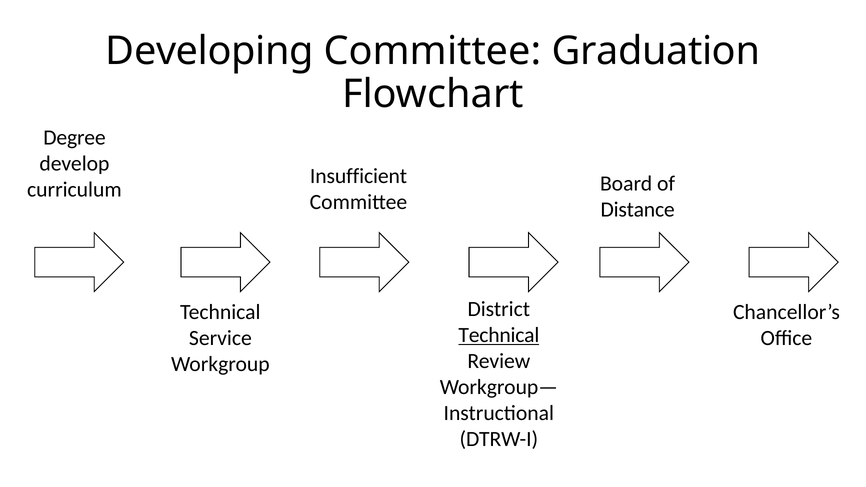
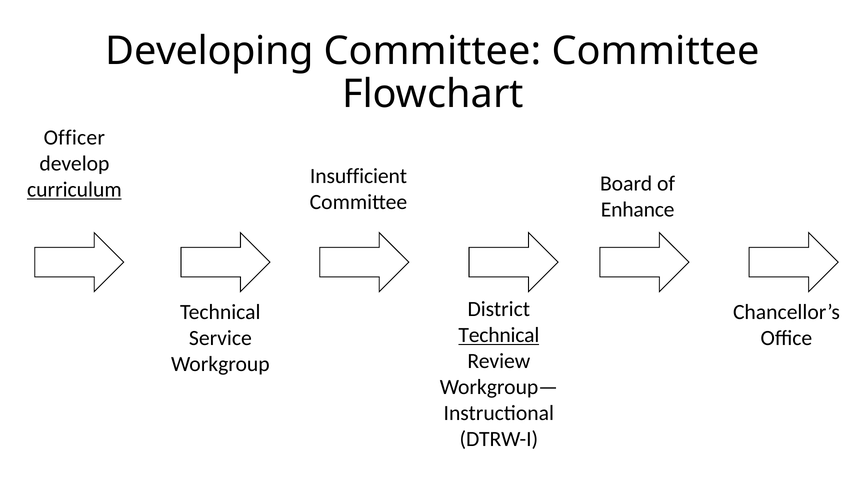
Committee Graduation: Graduation -> Committee
Degree: Degree -> Officer
curriculum underline: none -> present
Distance: Distance -> Enhance
